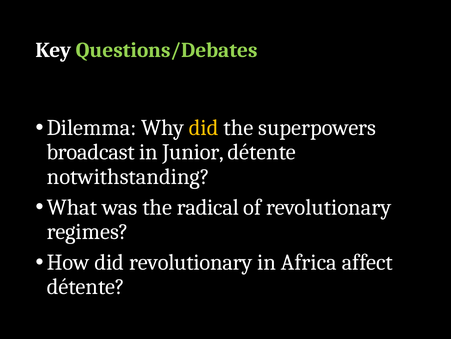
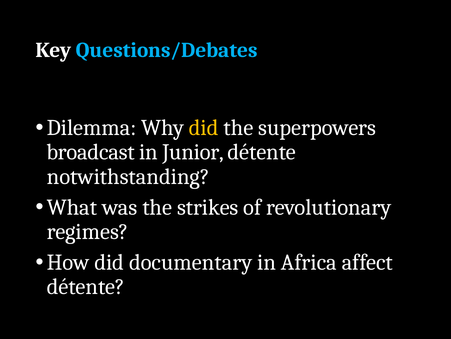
Questions/Debates colour: light green -> light blue
radical: radical -> strikes
did revolutionary: revolutionary -> documentary
